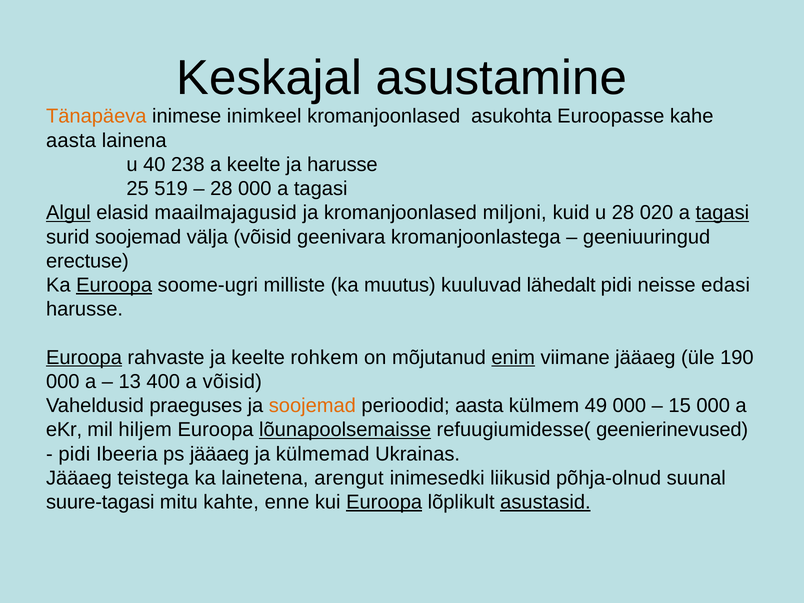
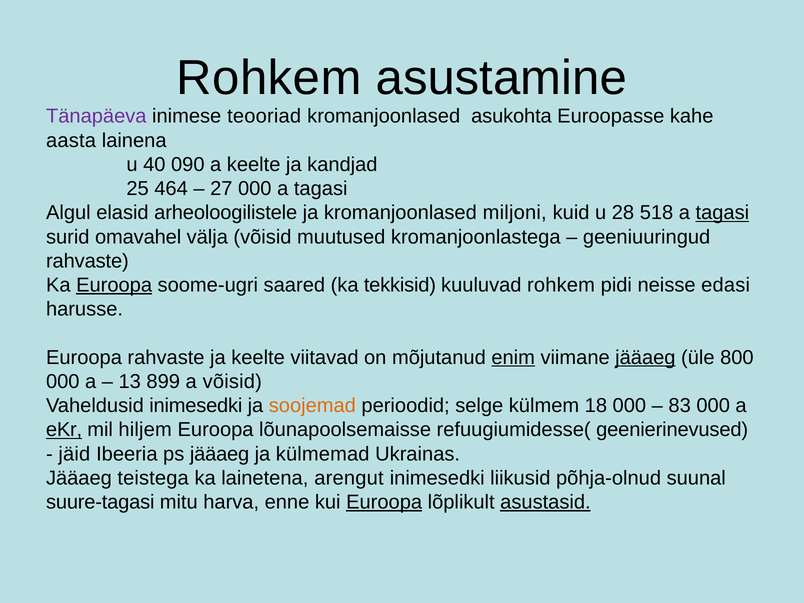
Keskajal at (269, 78): Keskajal -> Rohkem
Tänapäeva colour: orange -> purple
inimkeel: inimkeel -> teooriad
238: 238 -> 090
ja harusse: harusse -> kandjad
519: 519 -> 464
28 at (221, 189): 28 -> 27
Algul underline: present -> none
maailmajagusid: maailmajagusid -> arheoloogilistele
020: 020 -> 518
surid soojemad: soojemad -> omavahel
geenivara: geenivara -> muutused
erectuse at (87, 261): erectuse -> rahvaste
milliste: milliste -> saared
muutus: muutus -> tekkisid
kuuluvad lähedalt: lähedalt -> rohkem
Euroopa at (84, 357) underline: present -> none
rohkem: rohkem -> viitavad
jääaeg at (645, 357) underline: none -> present
190: 190 -> 800
400: 400 -> 899
Vaheldusid praeguses: praeguses -> inimesedki
perioodid aasta: aasta -> selge
49: 49 -> 18
15: 15 -> 83
eKr underline: none -> present
lõunapoolsemaisse underline: present -> none
pidi at (74, 454): pidi -> jäid
kahte: kahte -> harva
